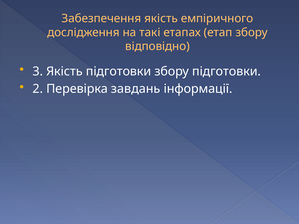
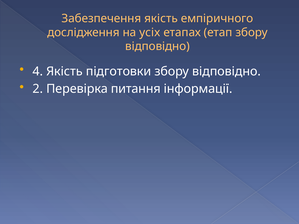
такі: такі -> усіх
3: 3 -> 4
підготовки at (226, 71): підготовки -> відповідно
завдань: завдань -> питання
